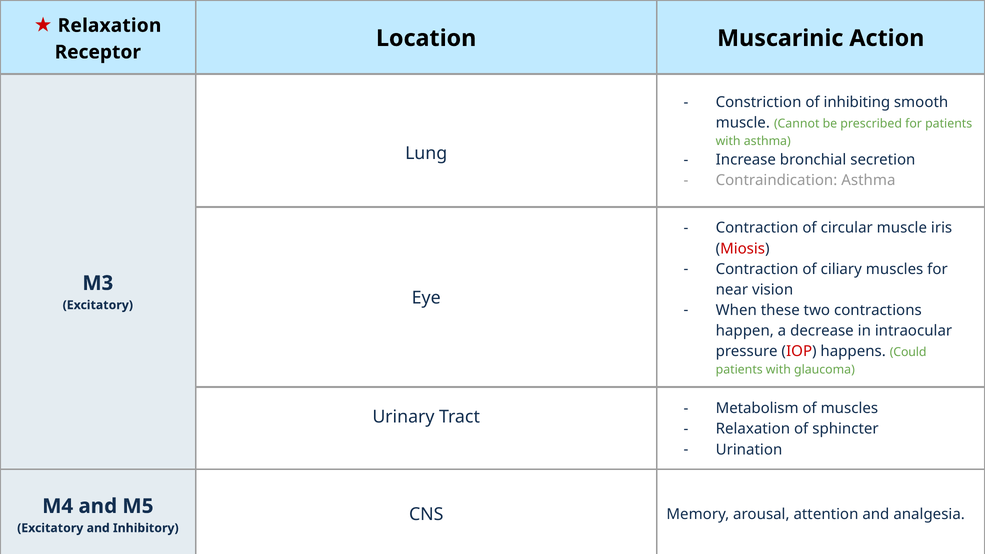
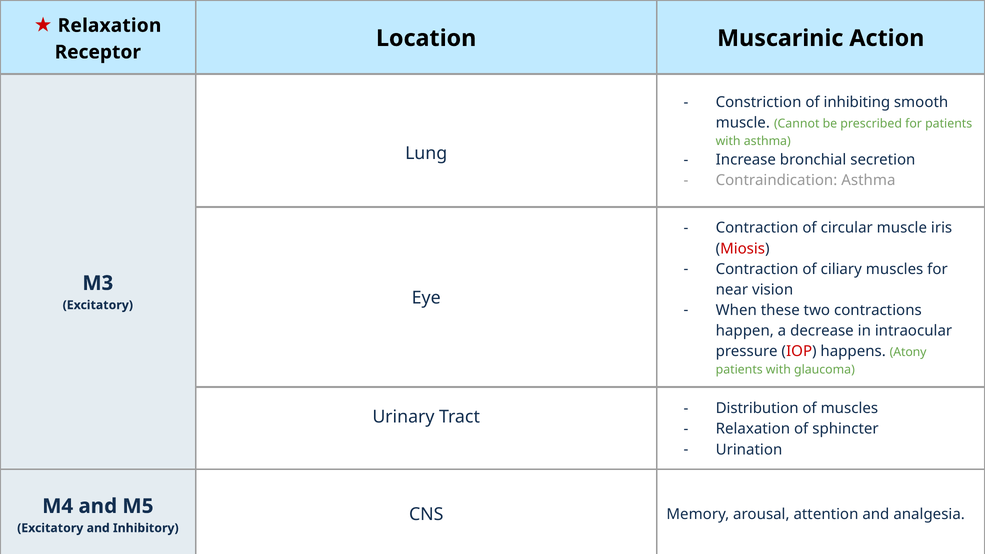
Could: Could -> Atony
Metabolism: Metabolism -> Distribution
